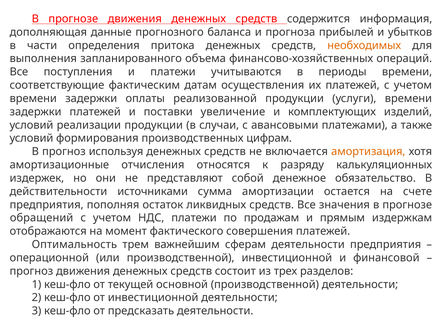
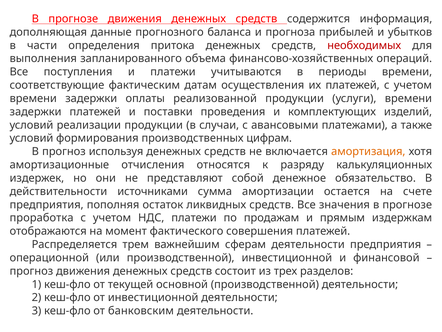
необходимых colour: orange -> red
увеличение: увеличение -> проведения
обращений: обращений -> проработка
Оптимальность: Оптимальность -> Распределяется
предсказать: предсказать -> банковским
